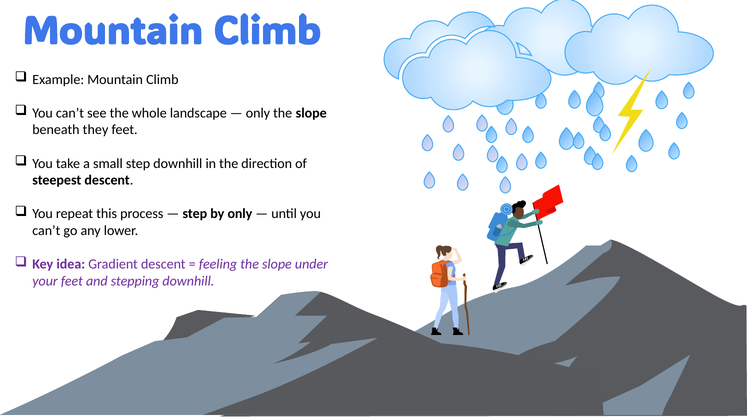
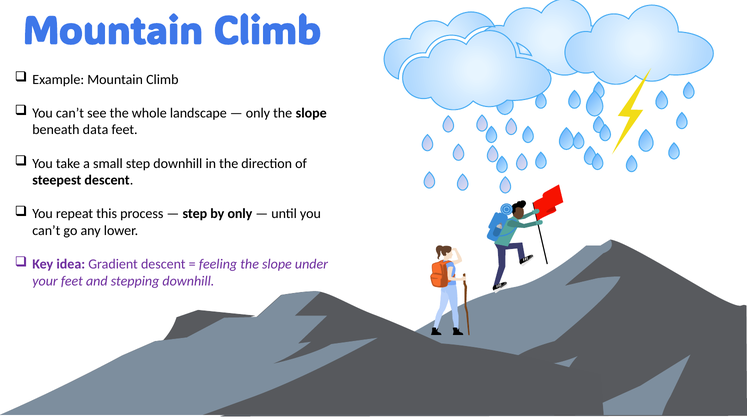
they: they -> data
